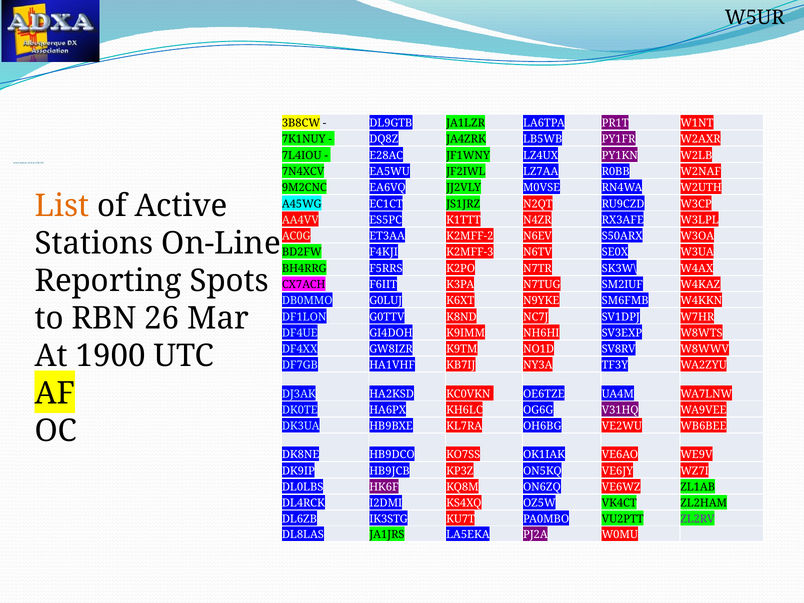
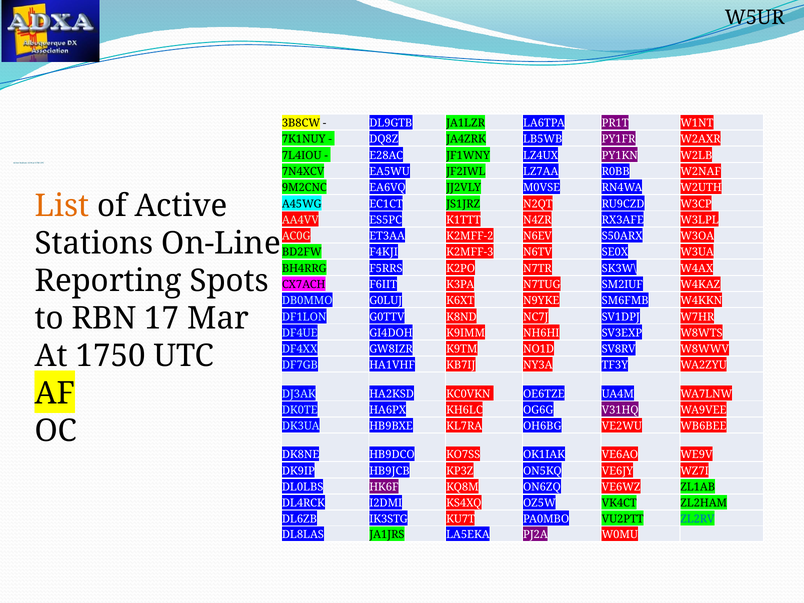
26: 26 -> 17
1900: 1900 -> 1750
ZL2RV colour: purple -> blue
